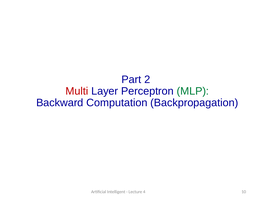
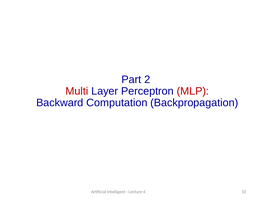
MLP colour: green -> red
